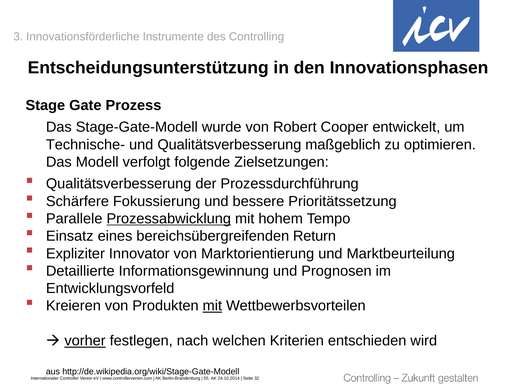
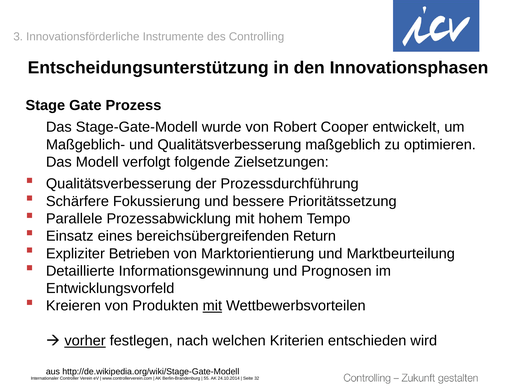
Technische-: Technische- -> Maßgeblich-
Prozessabwicklung underline: present -> none
Innovator: Innovator -> Betrieben
